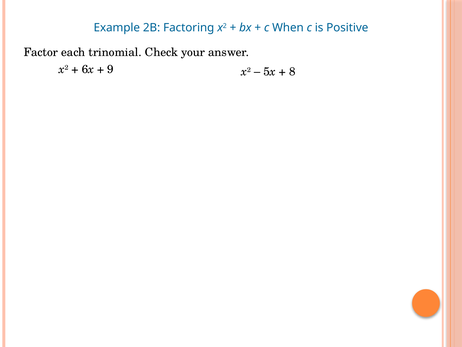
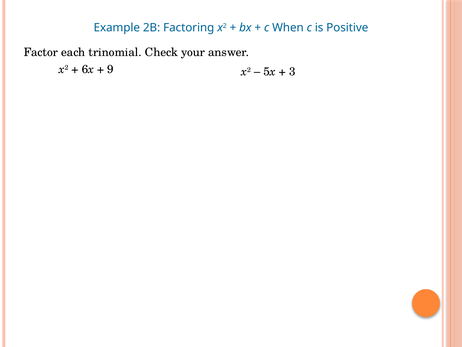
8: 8 -> 3
